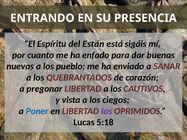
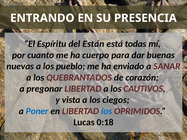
sigáis: sigáis -> todas
enfado: enfado -> cuerpo
los at (107, 111) colour: purple -> blue
5:18: 5:18 -> 0:18
